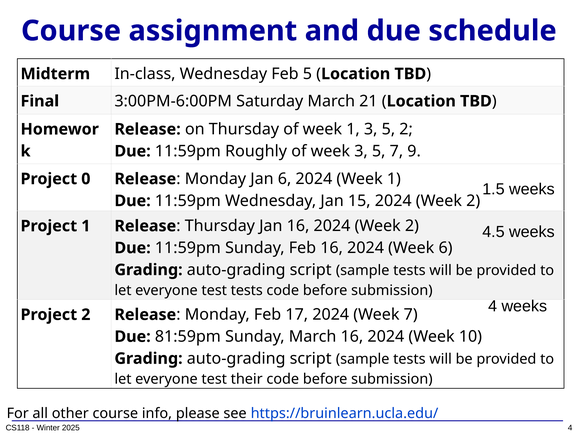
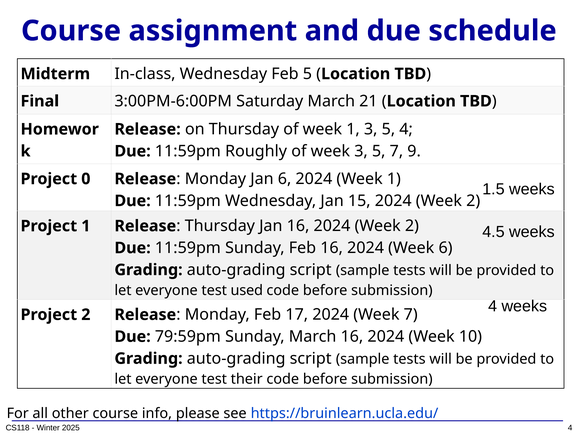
5 2: 2 -> 4
test tests: tests -> used
81:59pm: 81:59pm -> 79:59pm
